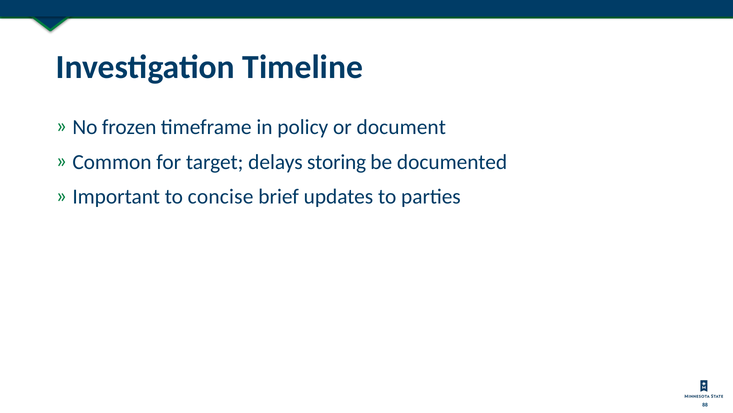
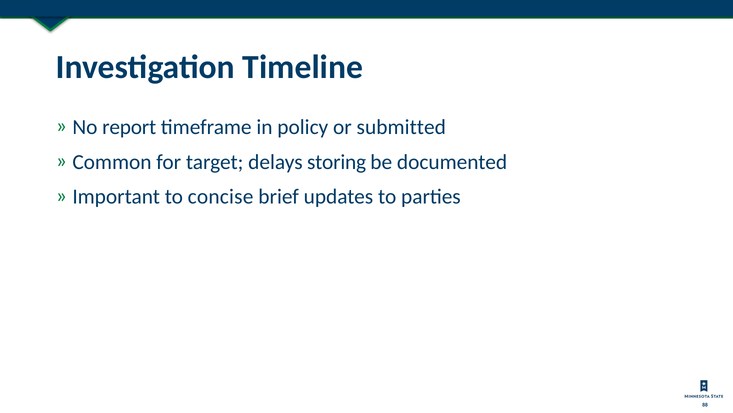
frozen: frozen -> report
document: document -> submitted
